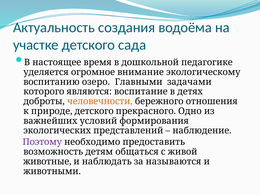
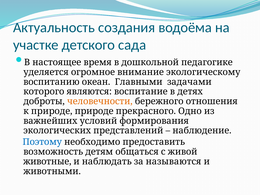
озеро: озеро -> океан
природе детского: детского -> природе
Поэтому colour: purple -> blue
